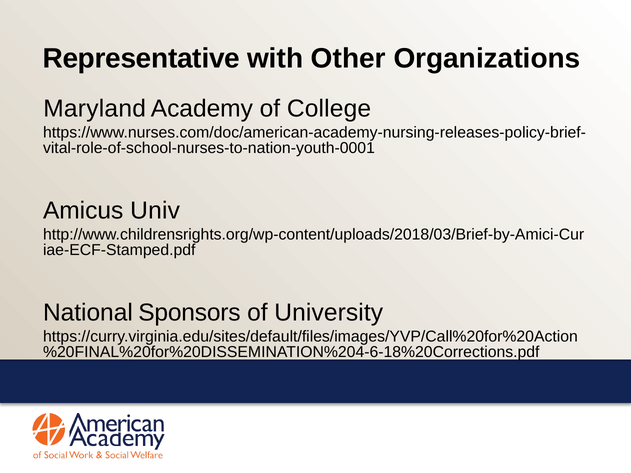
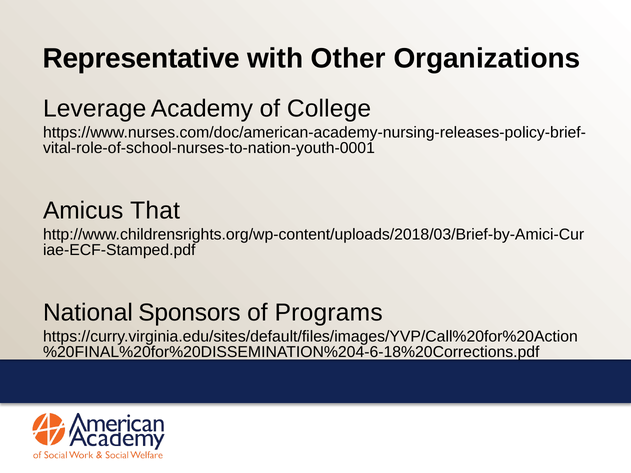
Maryland: Maryland -> Leverage
Univ: Univ -> That
University: University -> Programs
